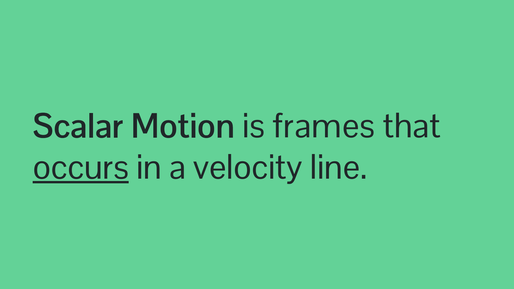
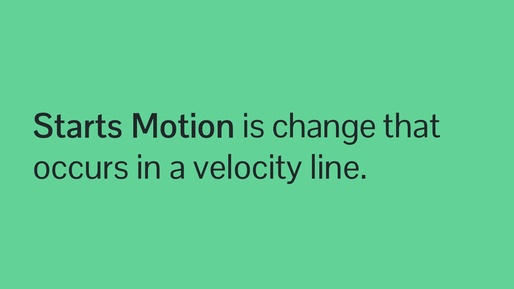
Scalar: Scalar -> Starts
frames: frames -> change
occurs underline: present -> none
